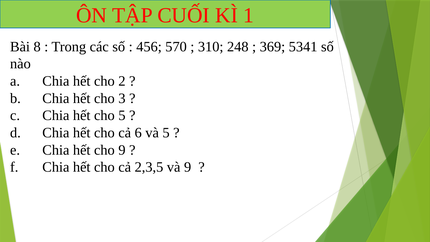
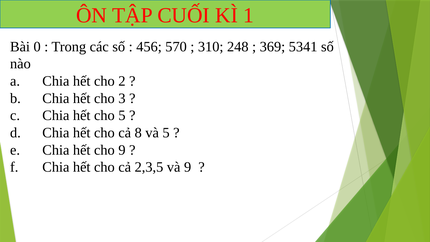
8: 8 -> 0
6: 6 -> 8
